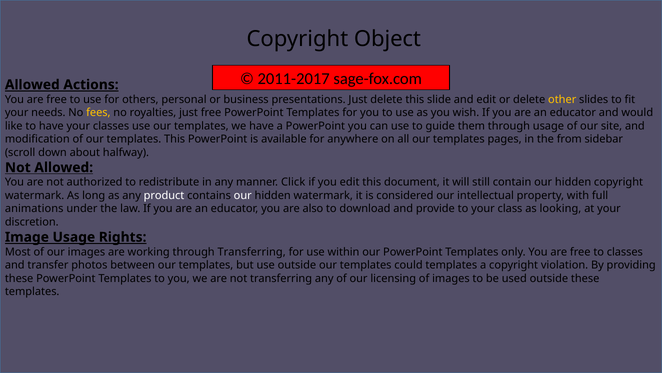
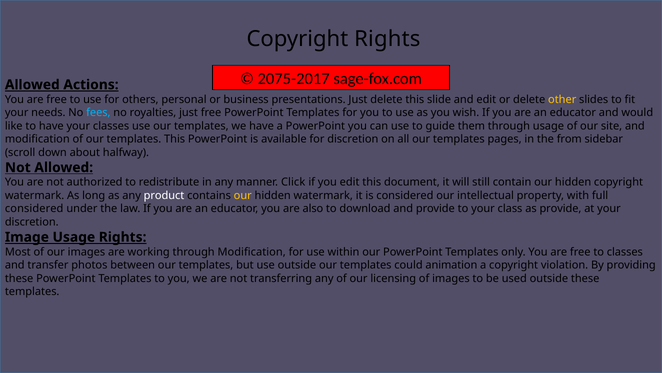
Copyright Object: Object -> Rights
2011-2017: 2011-2017 -> 2075-2017
fees colour: yellow -> light blue
for anywhere: anywhere -> discretion
our at (243, 195) colour: white -> yellow
animations at (34, 208): animations -> considered
as looking: looking -> provide
through Transferring: Transferring -> Modification
could templates: templates -> animation
